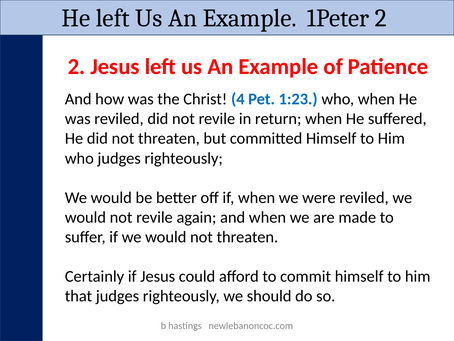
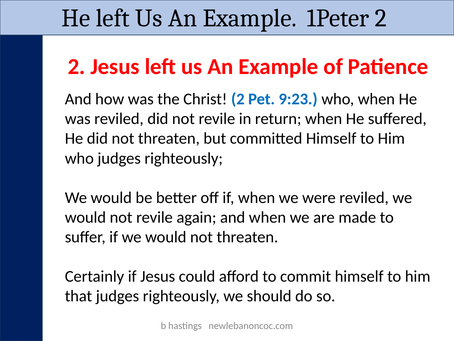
Christ 4: 4 -> 2
1:23: 1:23 -> 9:23
